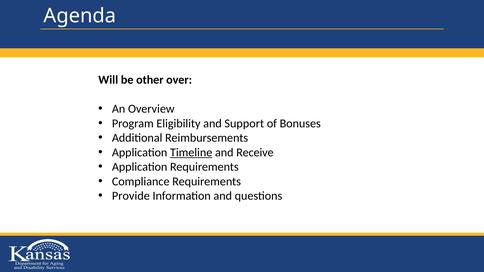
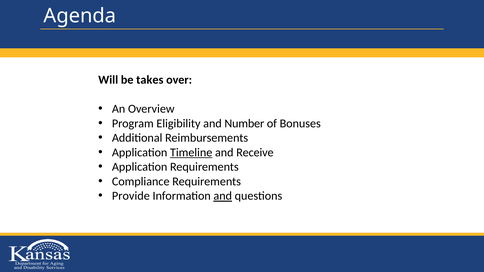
other: other -> takes
Support: Support -> Number
and at (223, 196) underline: none -> present
